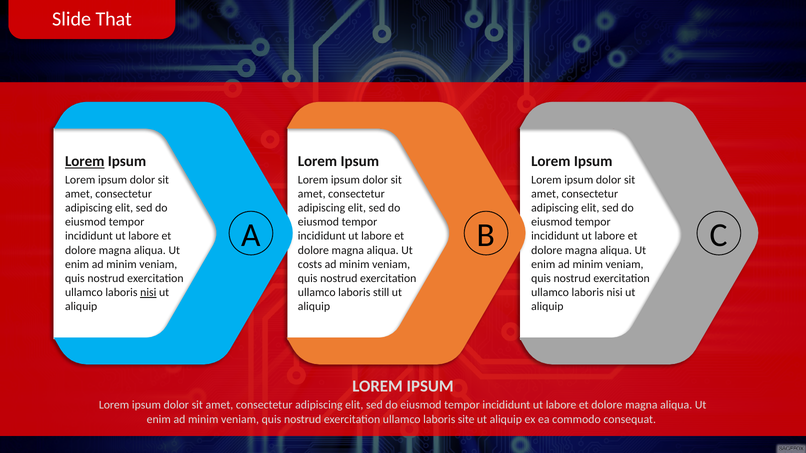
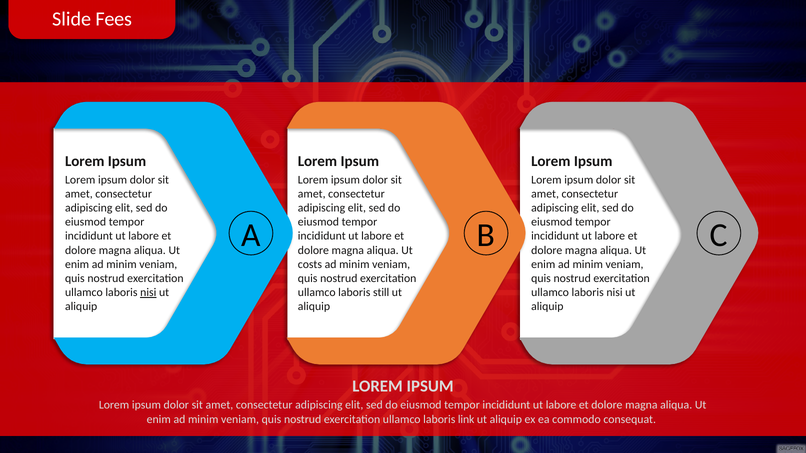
That: That -> Fees
Lorem at (85, 162) underline: present -> none
site: site -> link
